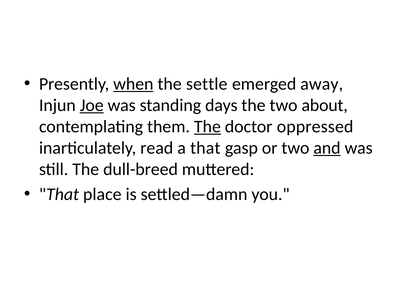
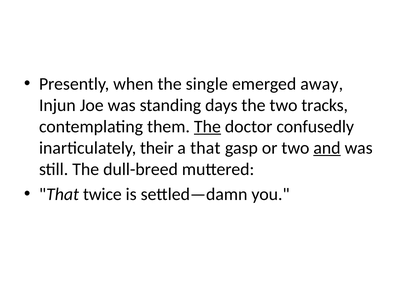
when underline: present -> none
settle: settle -> single
Joe underline: present -> none
about: about -> tracks
oppressed: oppressed -> confusedly
read: read -> their
place: place -> twice
